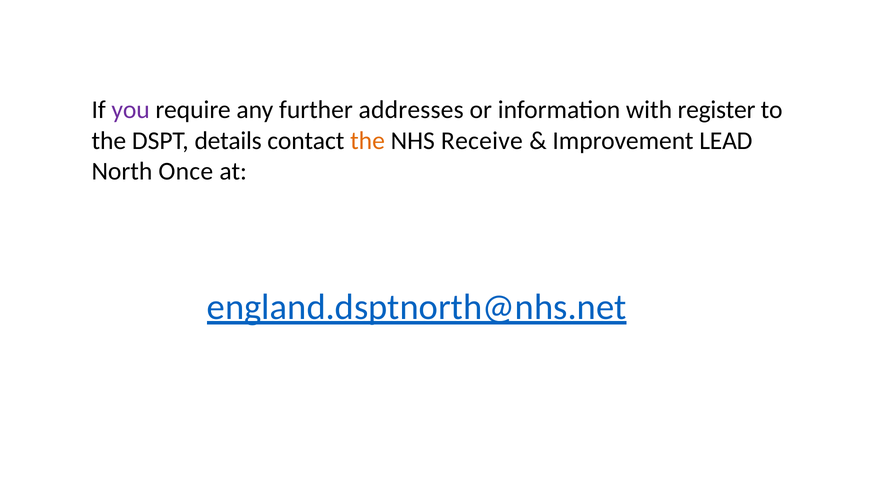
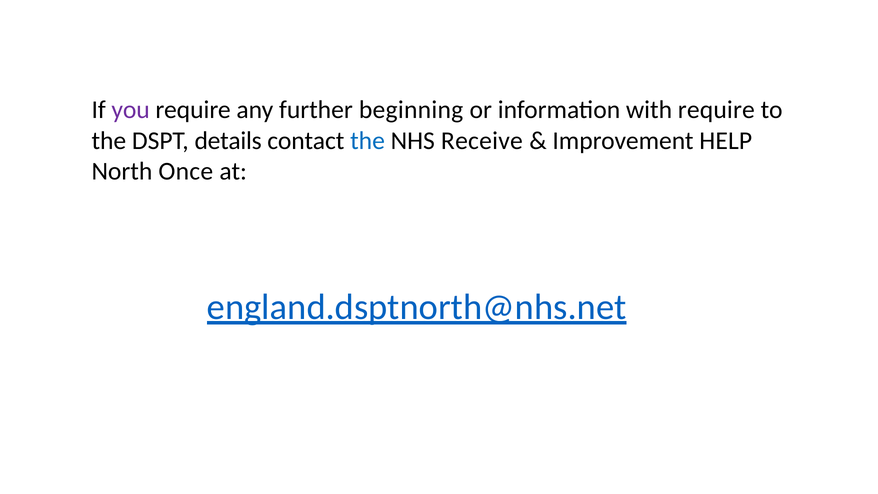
addresses: addresses -> beginning
with register: register -> require
the at (368, 141) colour: orange -> blue
LEAD: LEAD -> HELP
